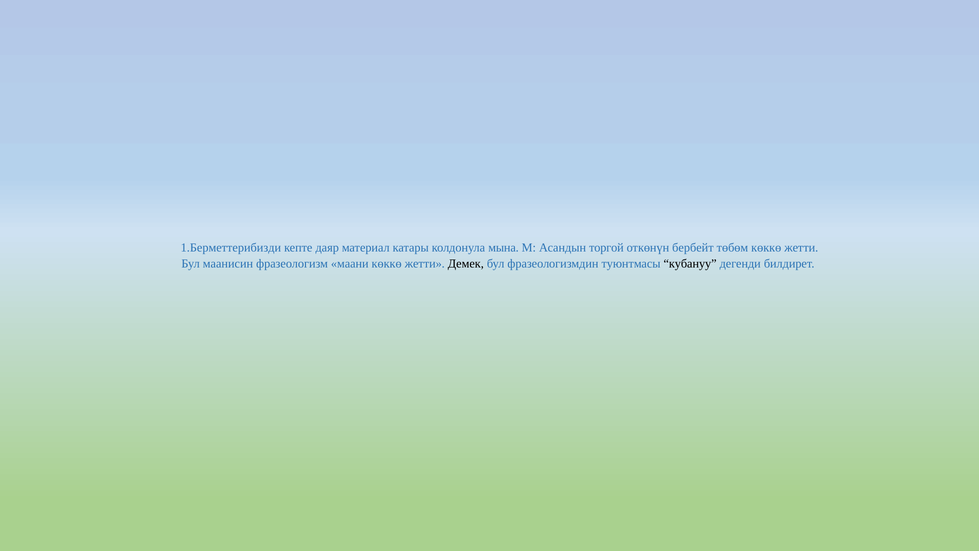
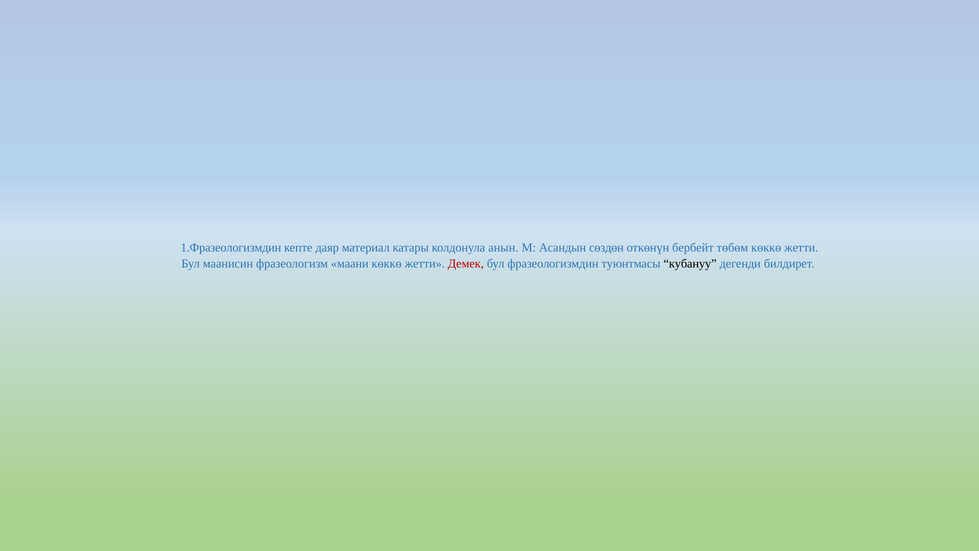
1.Берметтерибизди: 1.Берметтерибизди -> 1.Фразеологизмдин
мына: мына -> анын
торгой: торгой -> сөздөн
Демек colour: black -> red
